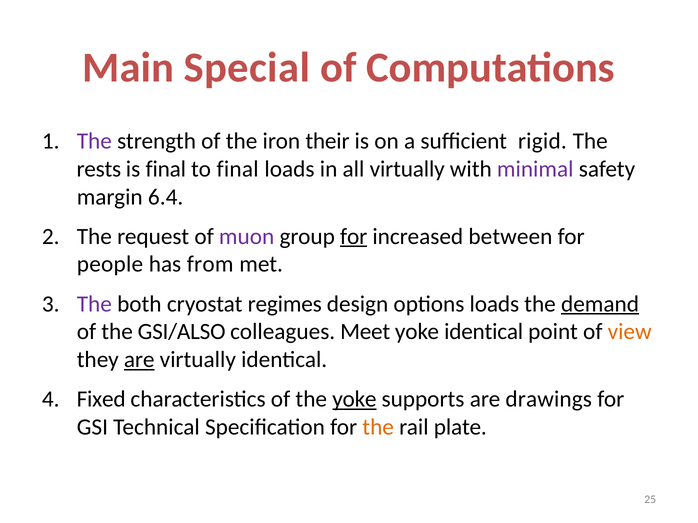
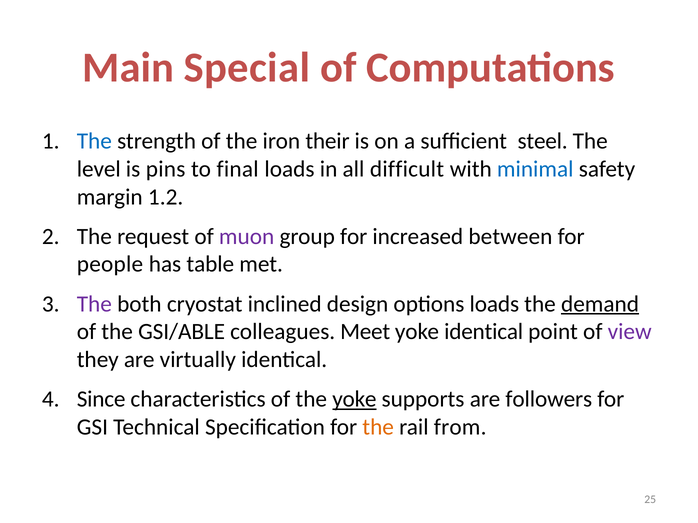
The at (94, 141) colour: purple -> blue
rigid: rigid -> steel
rests: rests -> level
is final: final -> pins
all virtually: virtually -> difficult
minimal colour: purple -> blue
6.4: 6.4 -> 1.2
for at (354, 237) underline: present -> none
from: from -> table
regimes: regimes -> inclined
GSI/ALSO: GSI/ALSO -> GSI/ABLE
view colour: orange -> purple
are at (139, 360) underline: present -> none
Fixed: Fixed -> Since
drawings: drawings -> followers
plate: plate -> from
